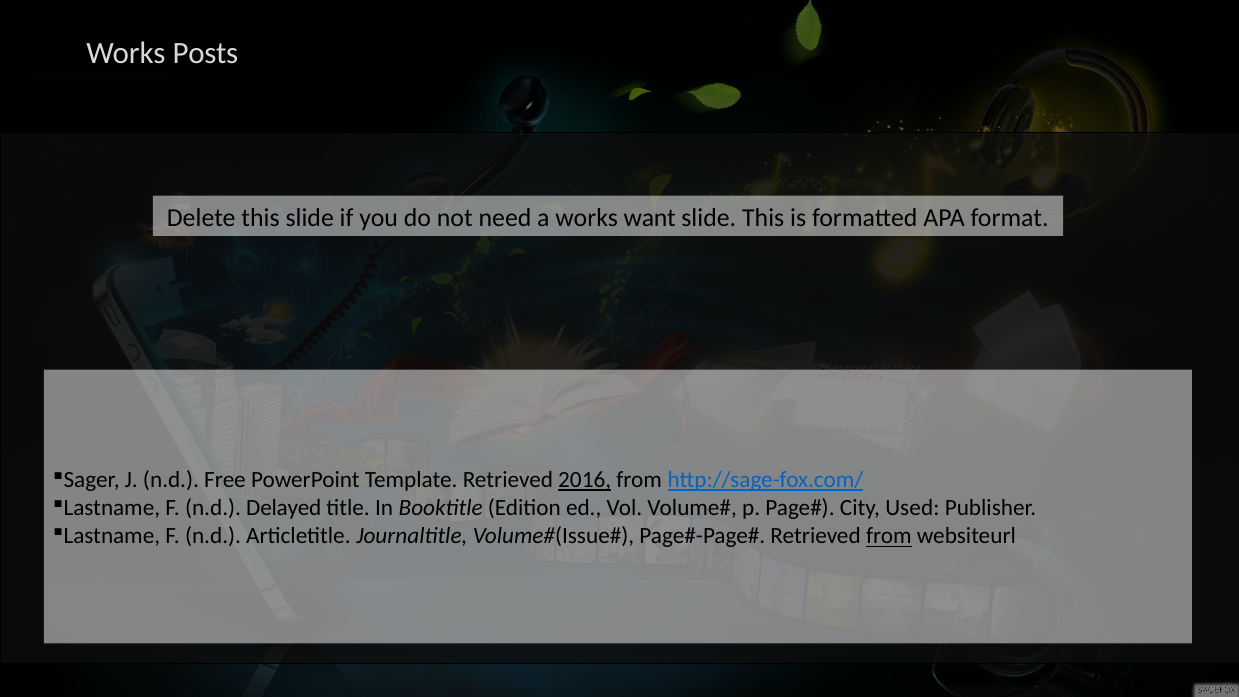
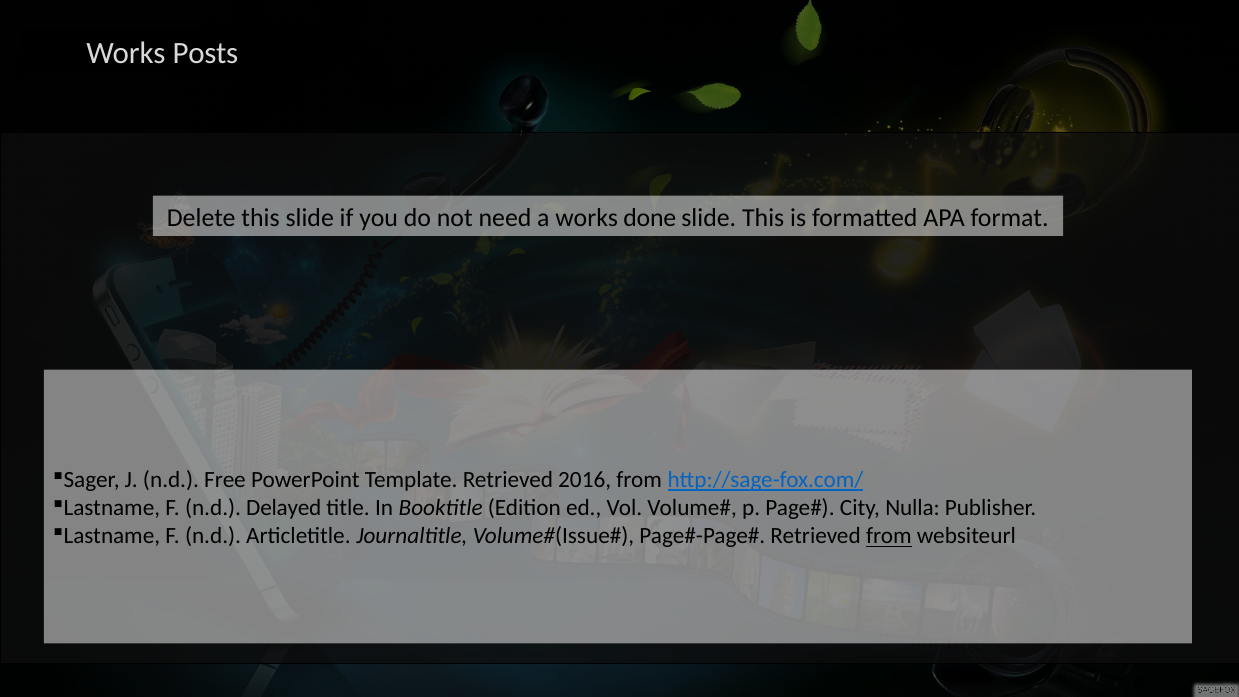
want: want -> done
2016 underline: present -> none
Used: Used -> Nulla
